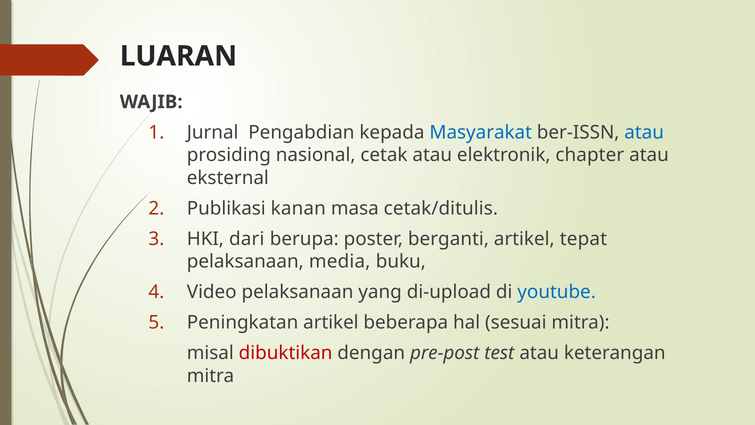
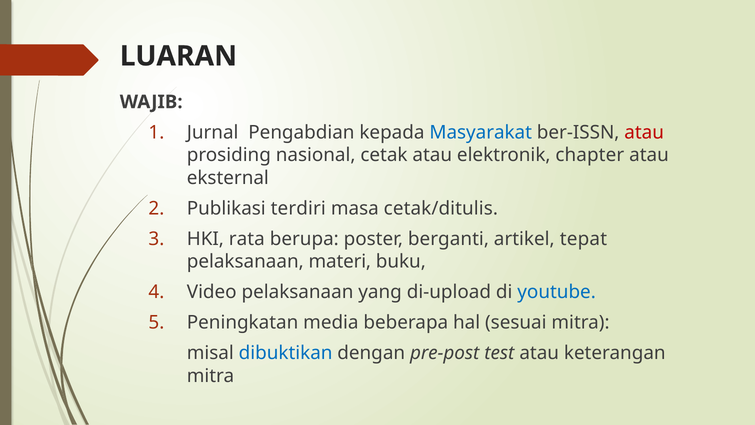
atau at (644, 132) colour: blue -> red
kanan: kanan -> terdiri
dari: dari -> rata
media: media -> materi
Peningkatan artikel: artikel -> media
dibuktikan colour: red -> blue
